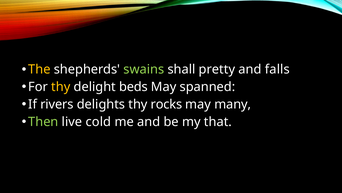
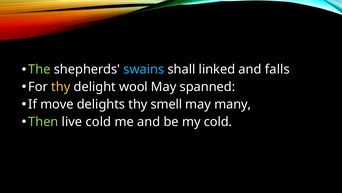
The colour: yellow -> light green
swains colour: light green -> light blue
pretty: pretty -> linked
beds: beds -> wool
rivers: rivers -> move
rocks: rocks -> smell
my that: that -> cold
